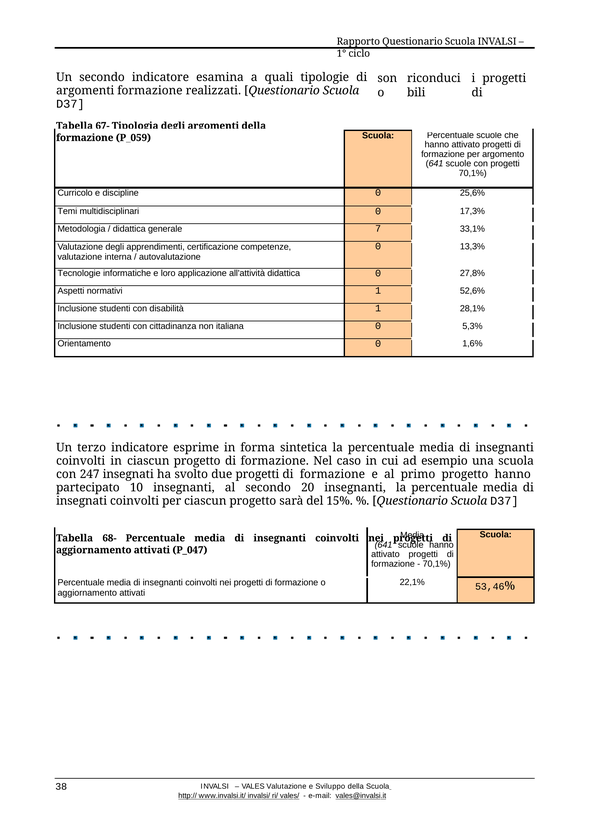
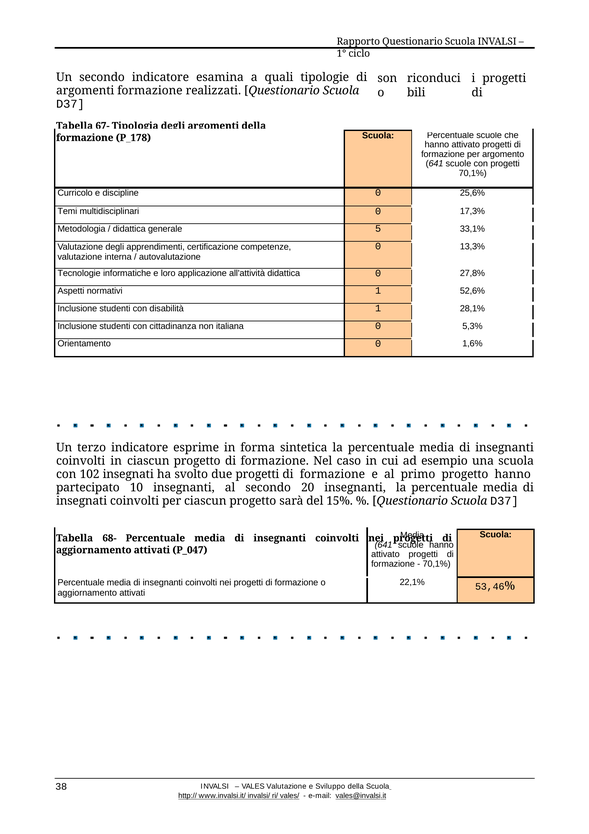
P_059: P_059 -> P_178
7: 7 -> 5
247: 247 -> 102
